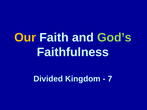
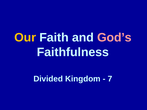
God’s colour: light green -> pink
